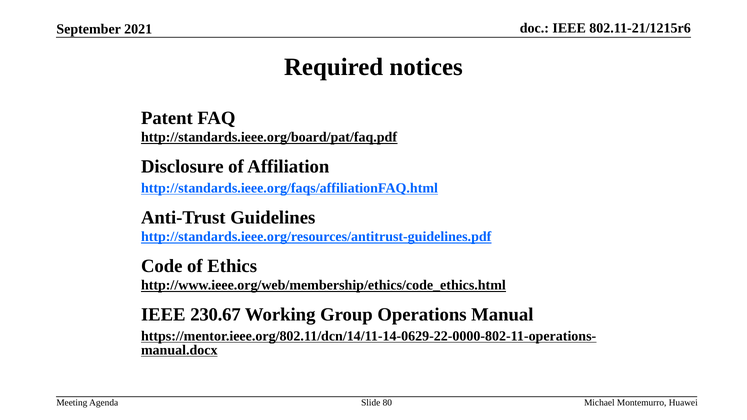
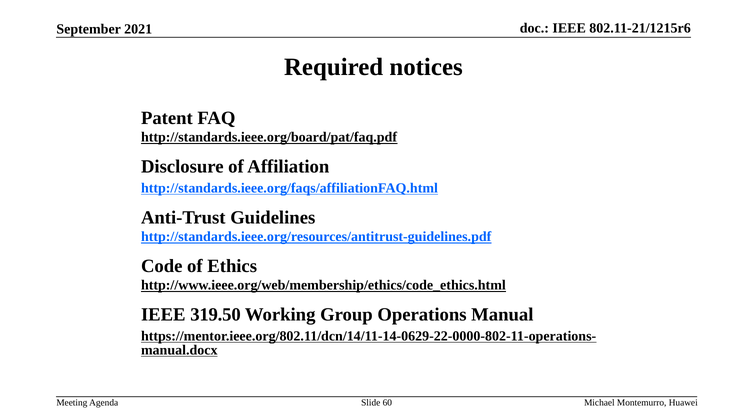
230.67: 230.67 -> 319.50
80: 80 -> 60
